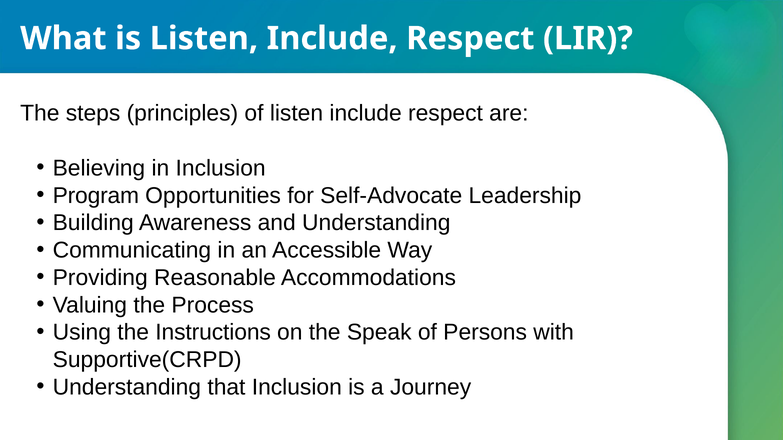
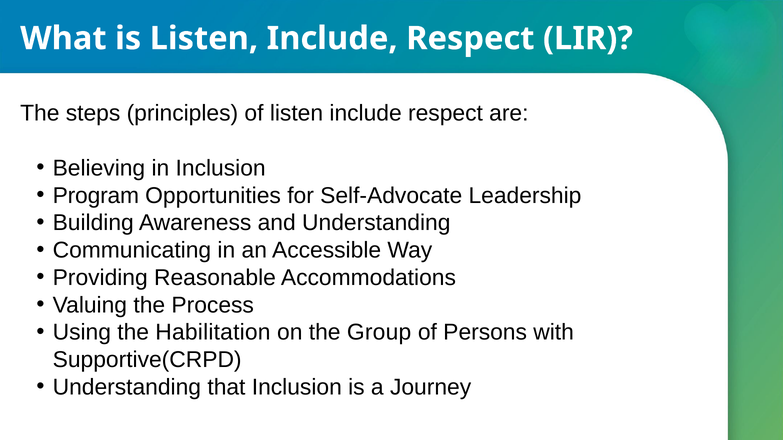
Instructions: Instructions -> Habilitation
Speak: Speak -> Group
